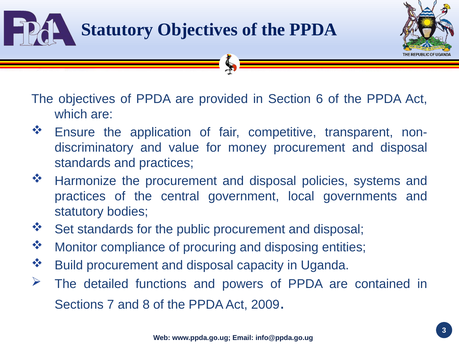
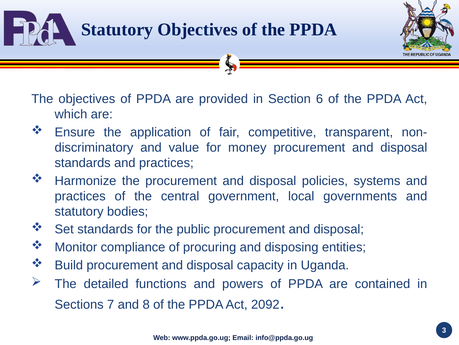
2009: 2009 -> 2092
